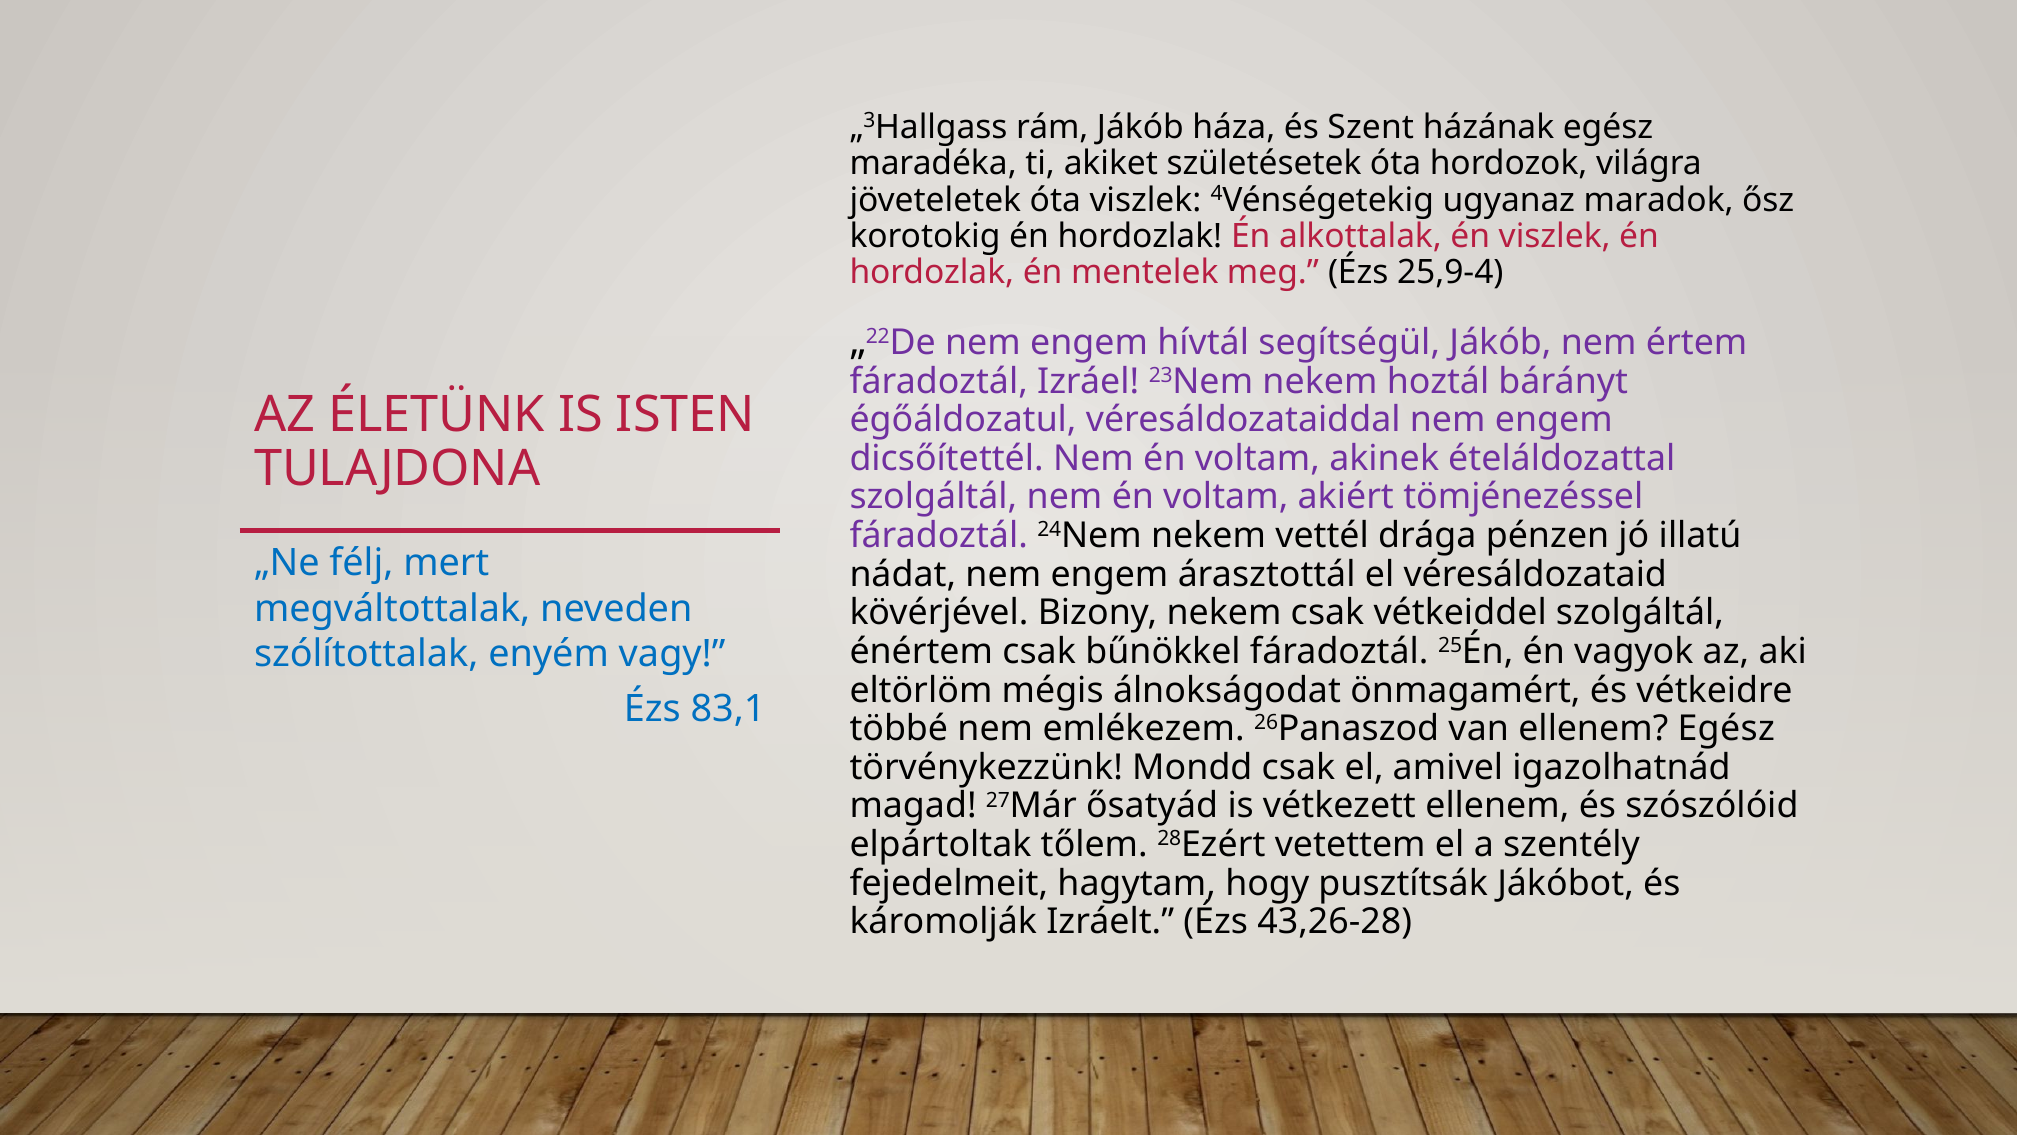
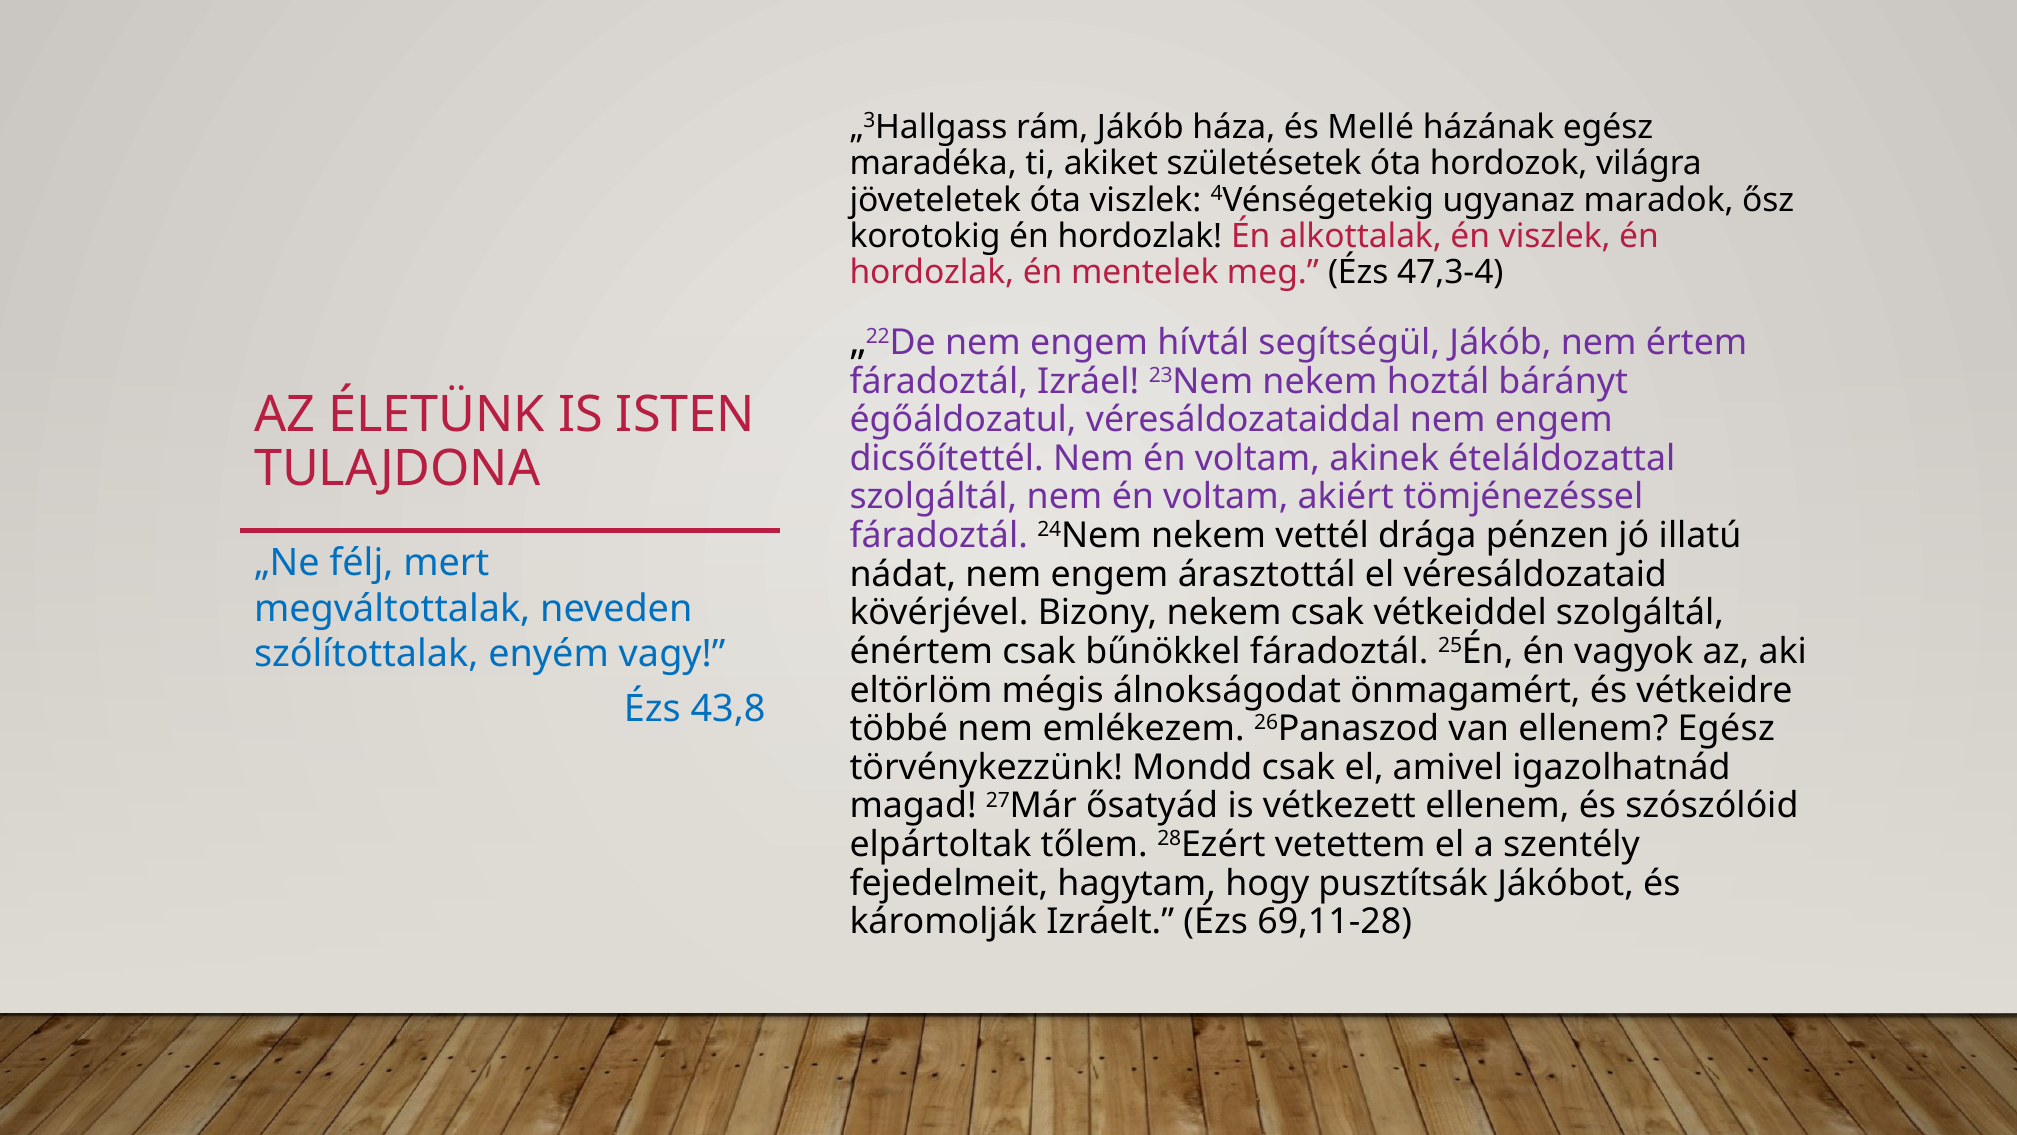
Szent: Szent -> Mellé
25,9-4: 25,9-4 -> 47,3-4
83,1: 83,1 -> 43,8
43,26-28: 43,26-28 -> 69,11-28
